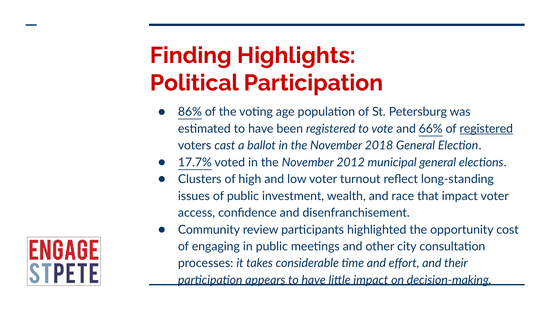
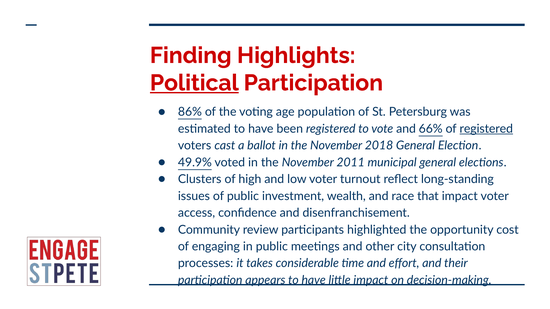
Political underline: none -> present
17.7%: 17.7% -> 49.9%
2012: 2012 -> 2011
